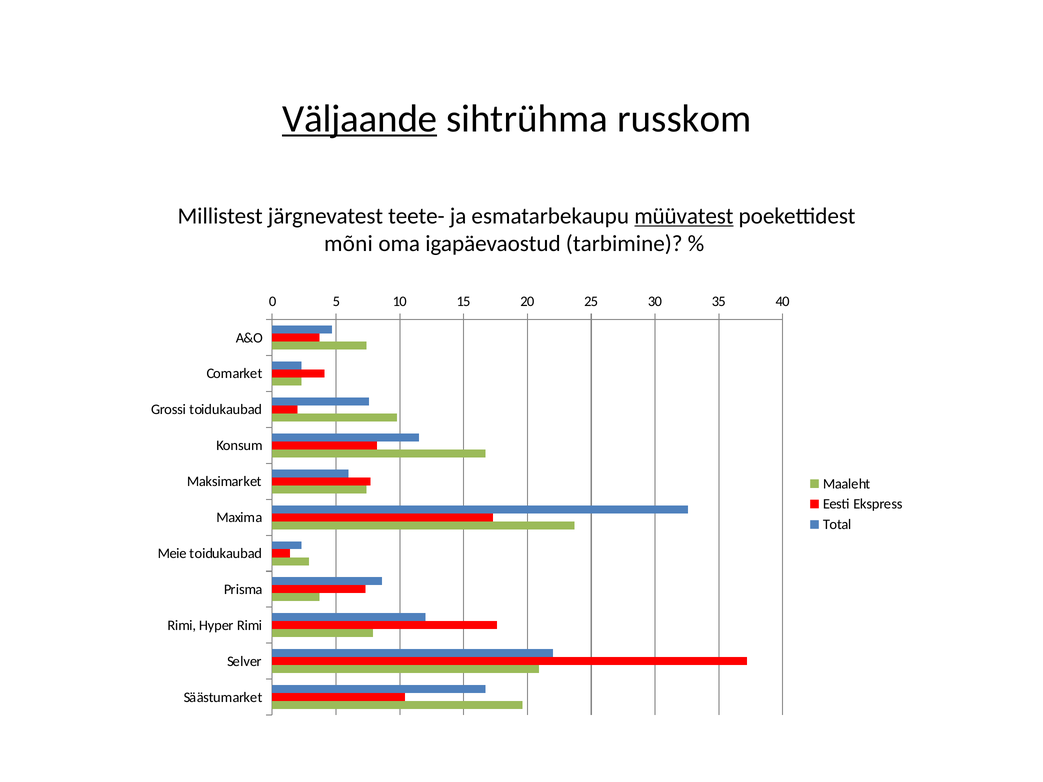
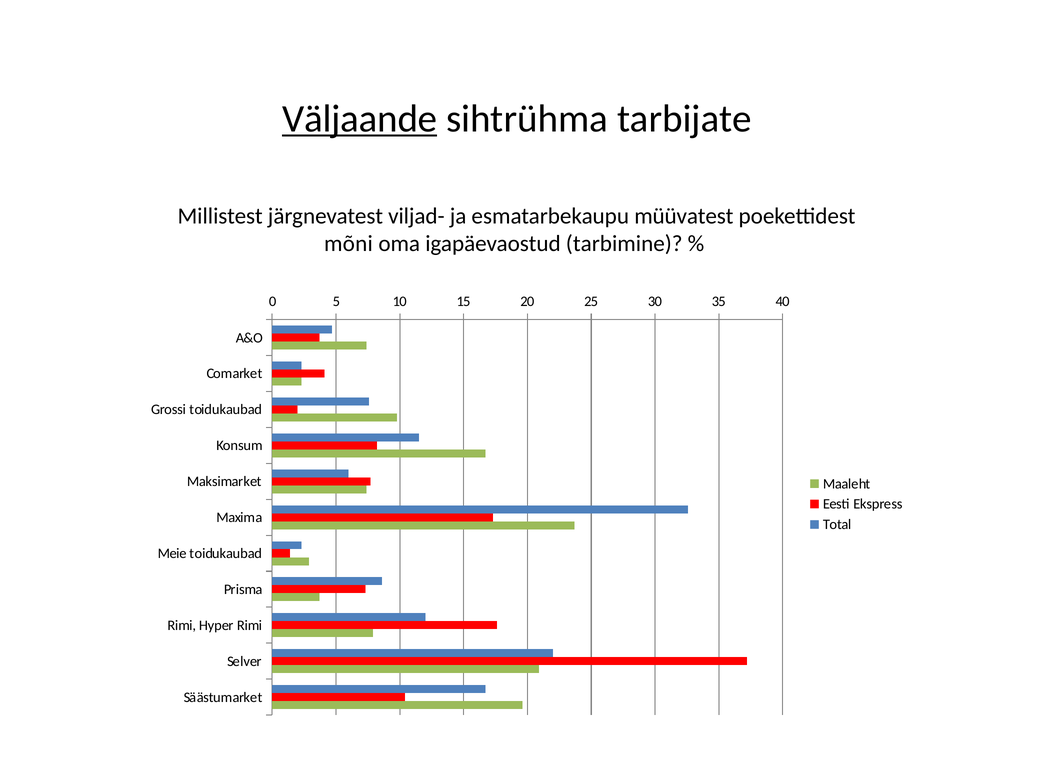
russkom: russkom -> tarbijate
teete-: teete- -> viljad-
müüvatest underline: present -> none
